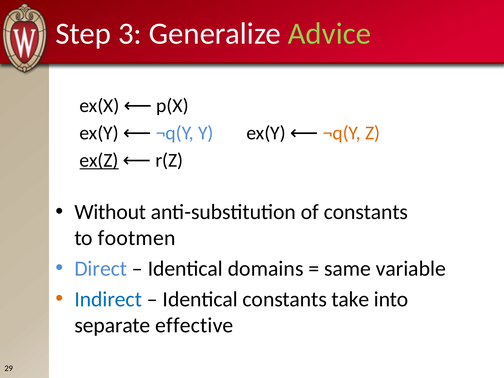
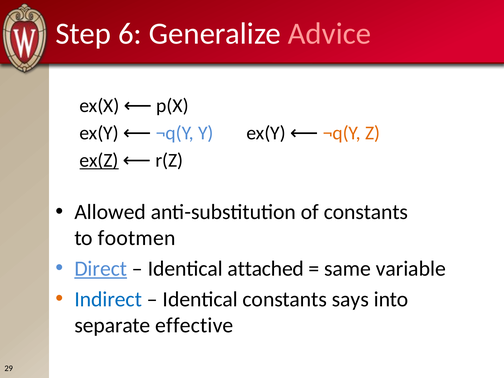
3: 3 -> 6
Advice colour: light green -> pink
Without: Without -> Allowed
Direct underline: none -> present
domains: domains -> attached
take: take -> says
